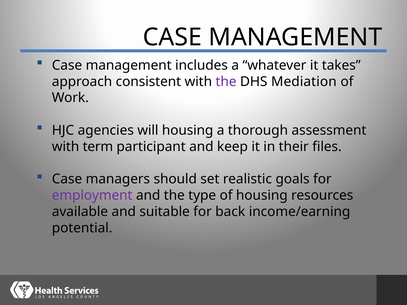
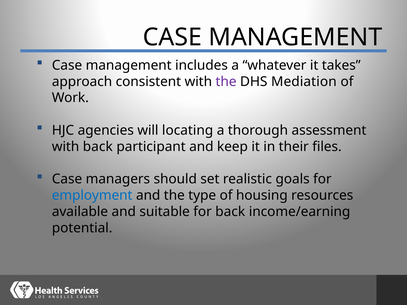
will housing: housing -> locating
with term: term -> back
employment colour: purple -> blue
